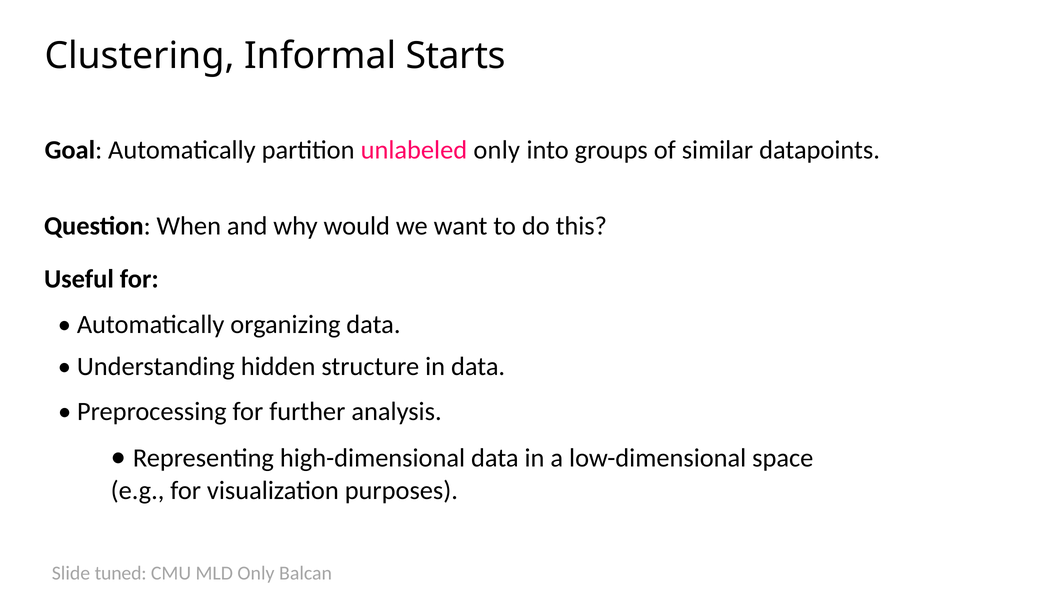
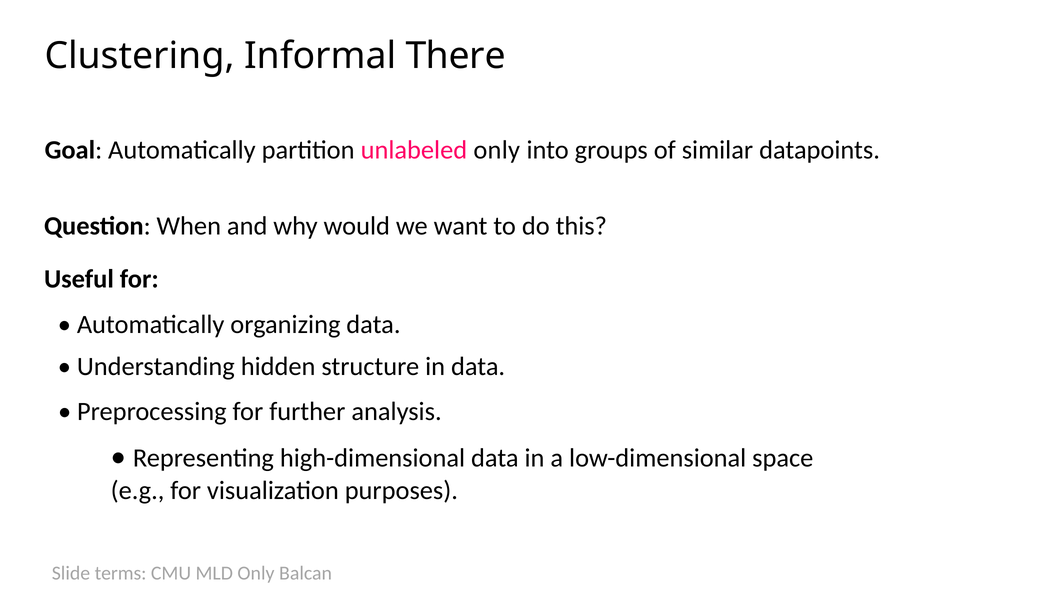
Starts: Starts -> There
tuned: tuned -> terms
